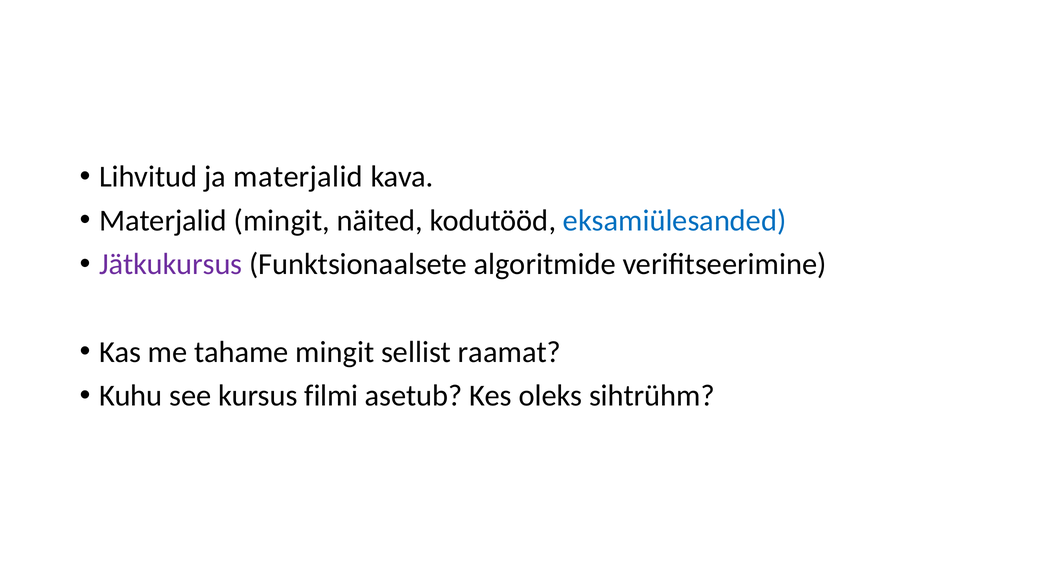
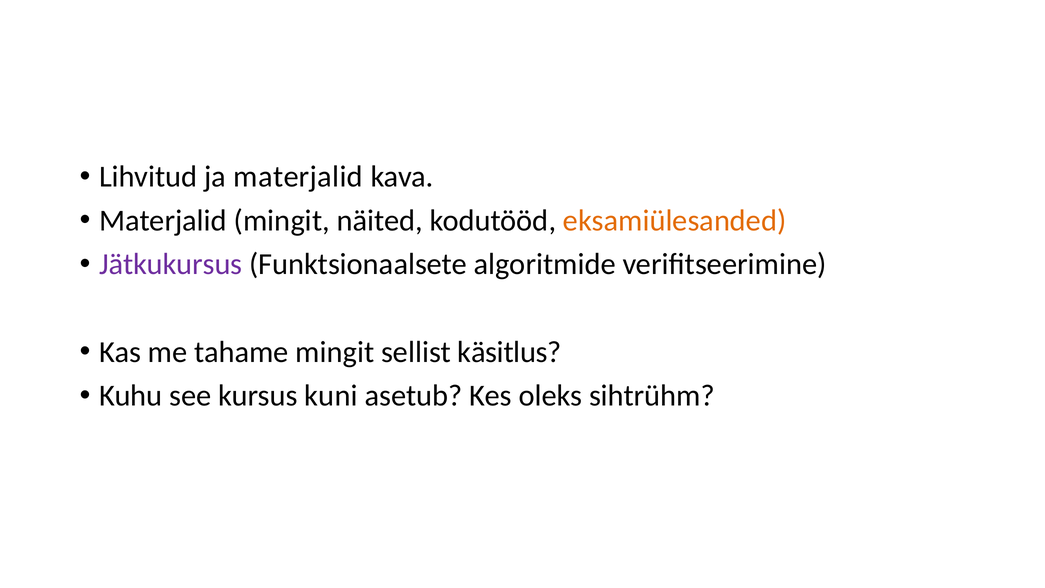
eksamiülesanded colour: blue -> orange
raamat: raamat -> käsitlus
filmi: filmi -> kuni
